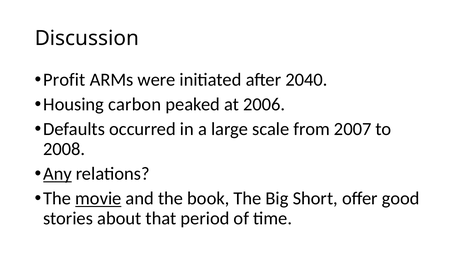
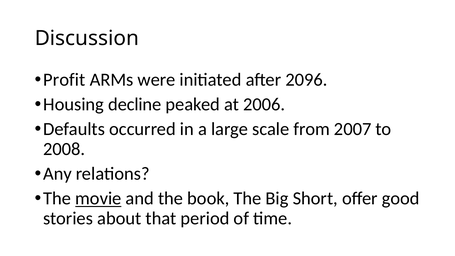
2040: 2040 -> 2096
carbon: carbon -> decline
Any underline: present -> none
